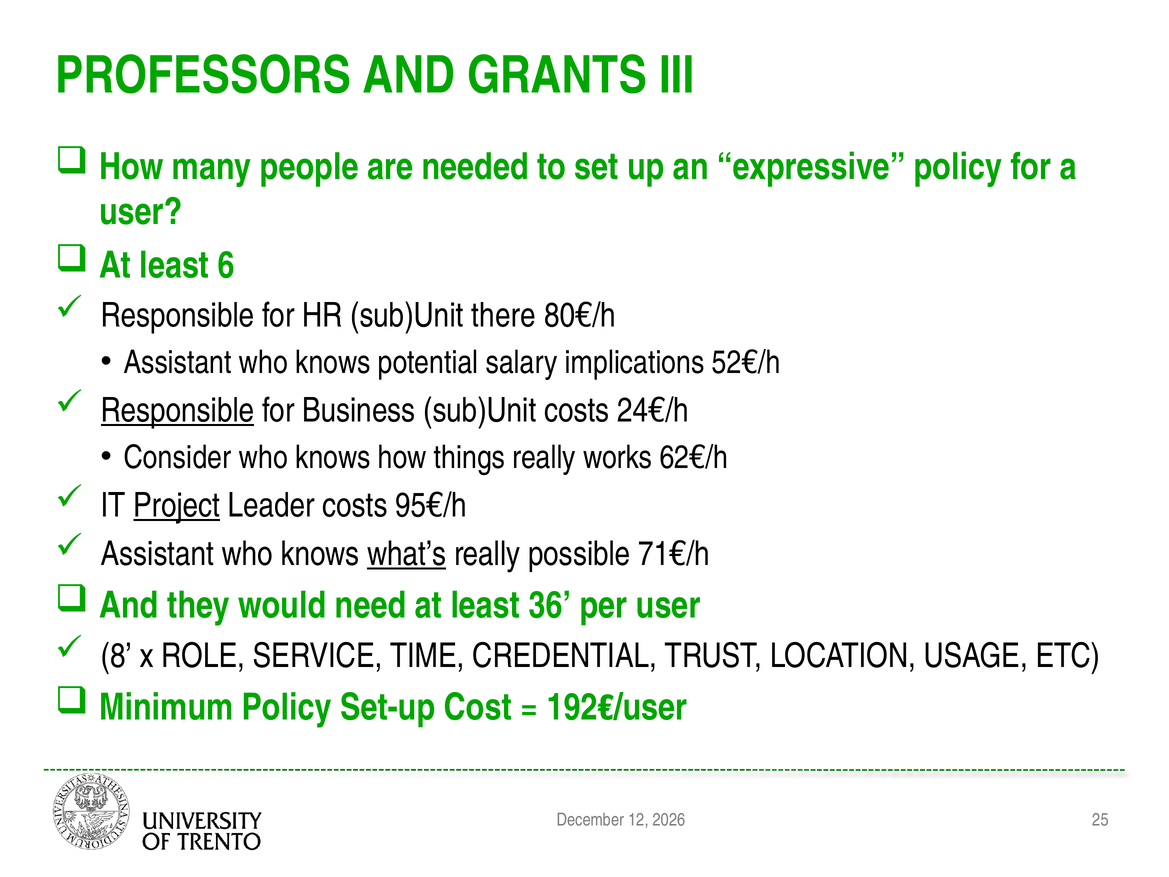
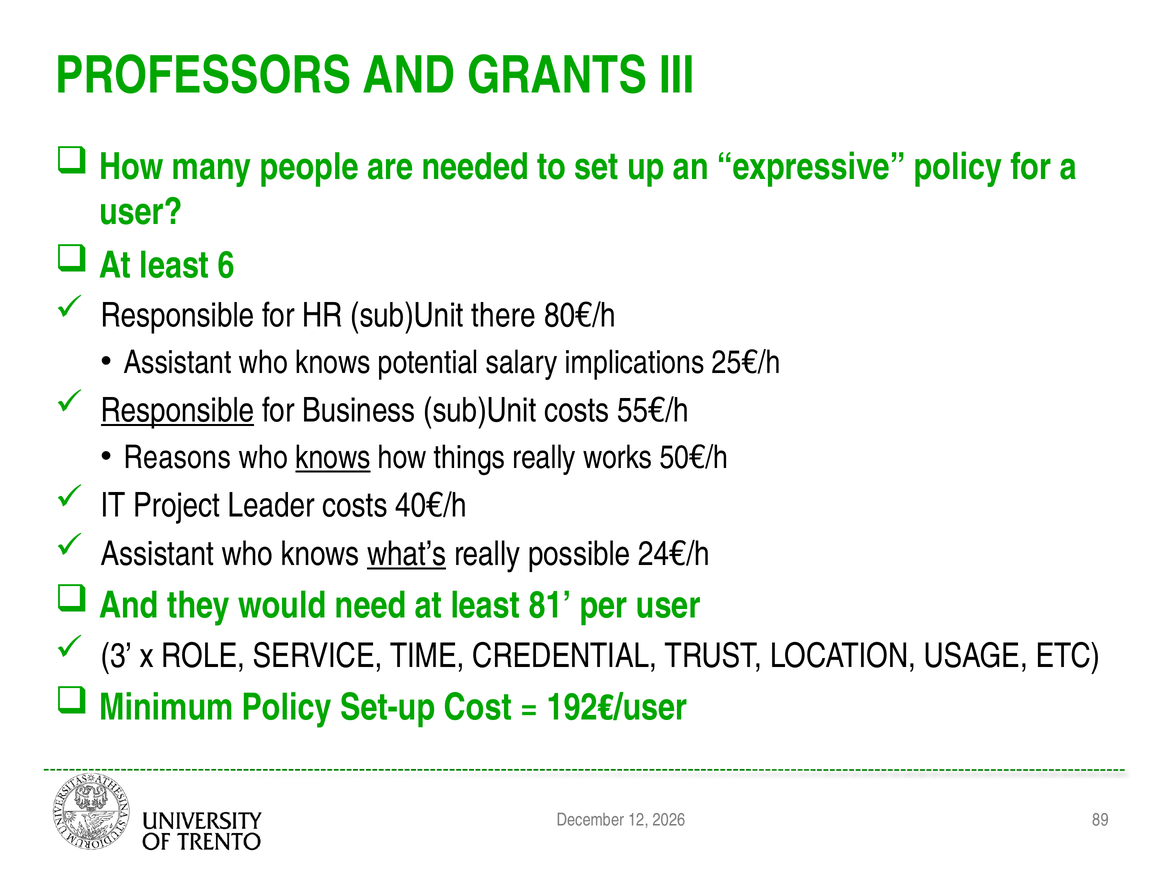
52€/h: 52€/h -> 25€/h
24€/h: 24€/h -> 55€/h
Consider: Consider -> Reasons
knows at (333, 457) underline: none -> present
62€/h: 62€/h -> 50€/h
Project underline: present -> none
95€/h: 95€/h -> 40€/h
71€/h: 71€/h -> 24€/h
36: 36 -> 81
8: 8 -> 3
25: 25 -> 89
